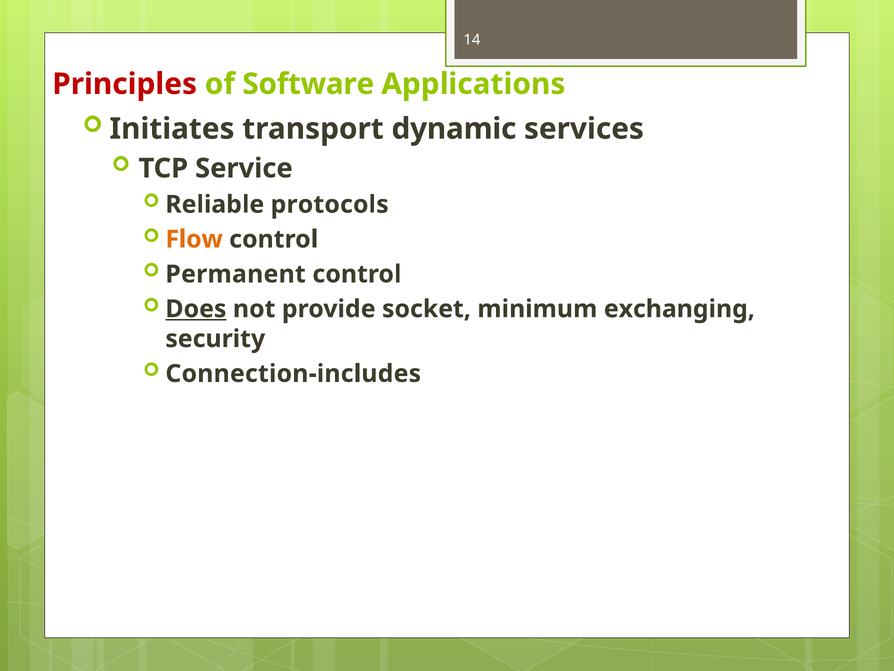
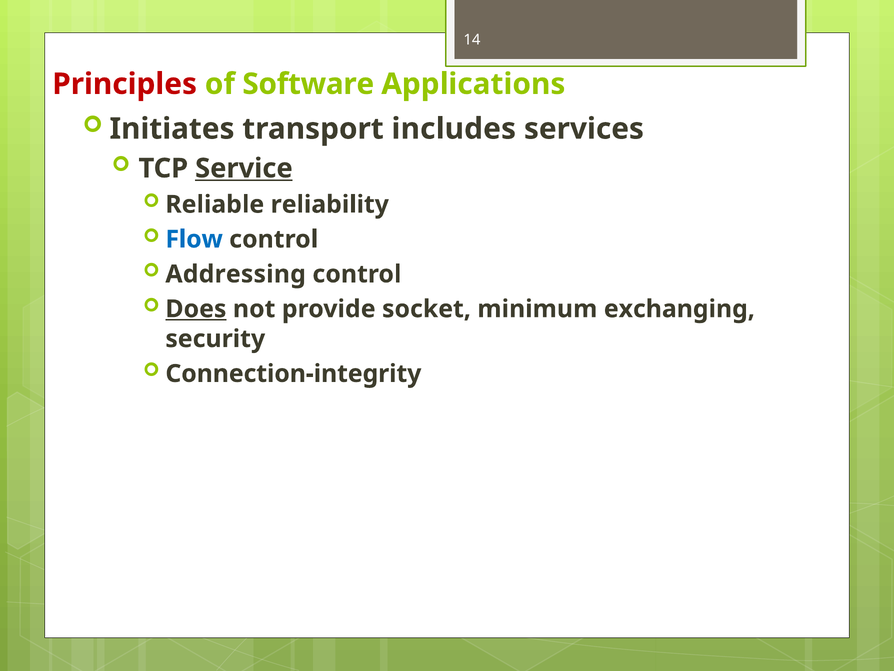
dynamic: dynamic -> includes
Service underline: none -> present
protocols: protocols -> reliability
Flow colour: orange -> blue
Permanent: Permanent -> Addressing
Connection-includes: Connection-includes -> Connection-integrity
